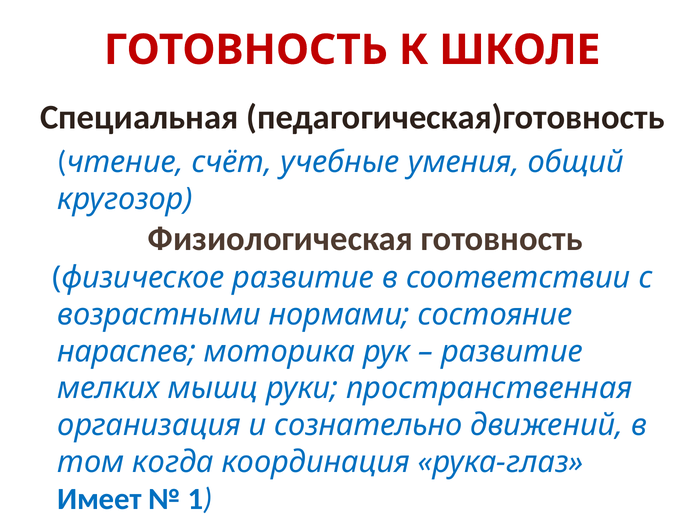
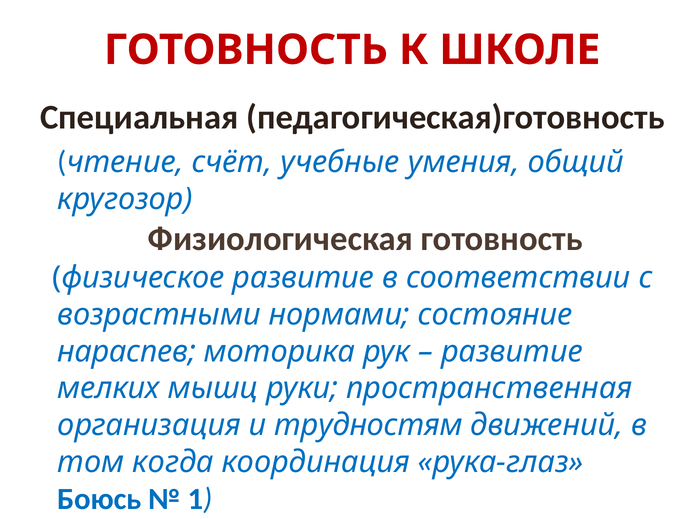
сознательно: сознательно -> трудностям
Имеет: Имеет -> Боюсь
